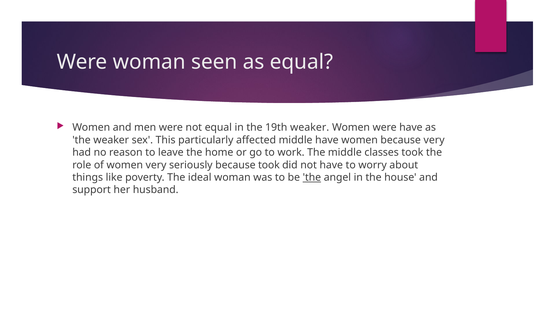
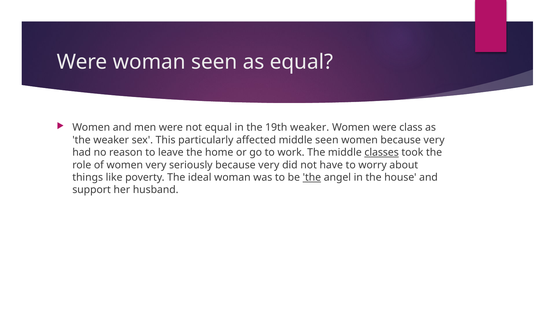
were have: have -> class
middle have: have -> seen
classes underline: none -> present
seriously because took: took -> very
